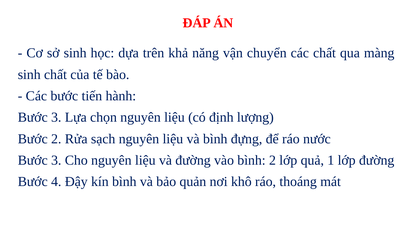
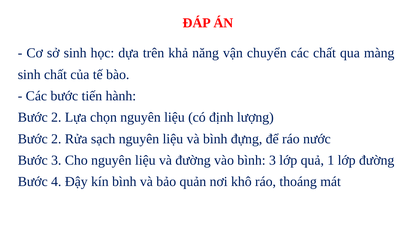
3 at (56, 117): 3 -> 2
bình 2: 2 -> 3
